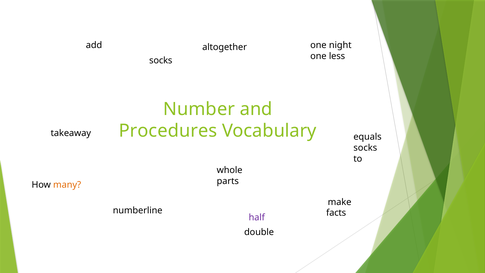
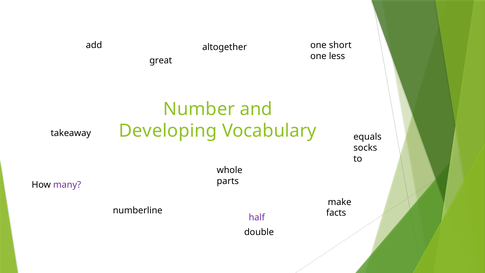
night: night -> short
socks at (161, 61): socks -> great
Procedures: Procedures -> Developing
many colour: orange -> purple
